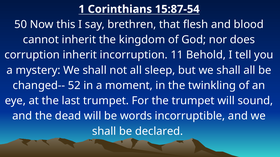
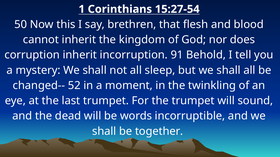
15:87-54: 15:87-54 -> 15:27-54
11: 11 -> 91
declared: declared -> together
